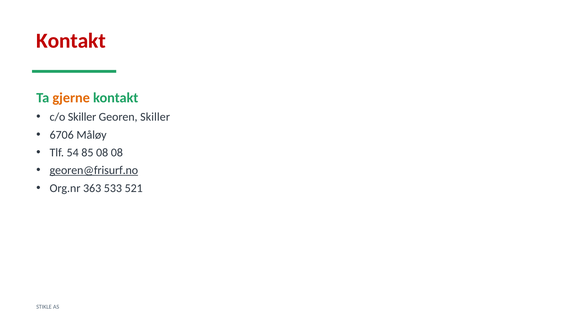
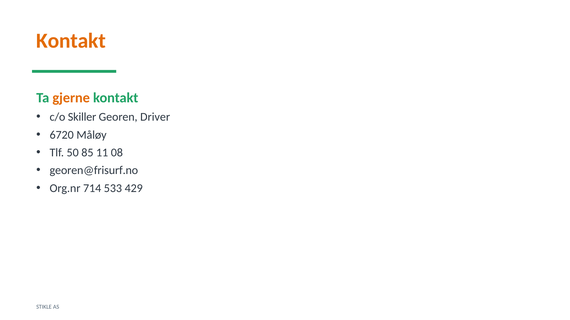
Kontakt at (71, 41) colour: red -> orange
Georen Skiller: Skiller -> Driver
6706: 6706 -> 6720
54: 54 -> 50
85 08: 08 -> 11
georen@frisurf.no underline: present -> none
363: 363 -> 714
521: 521 -> 429
